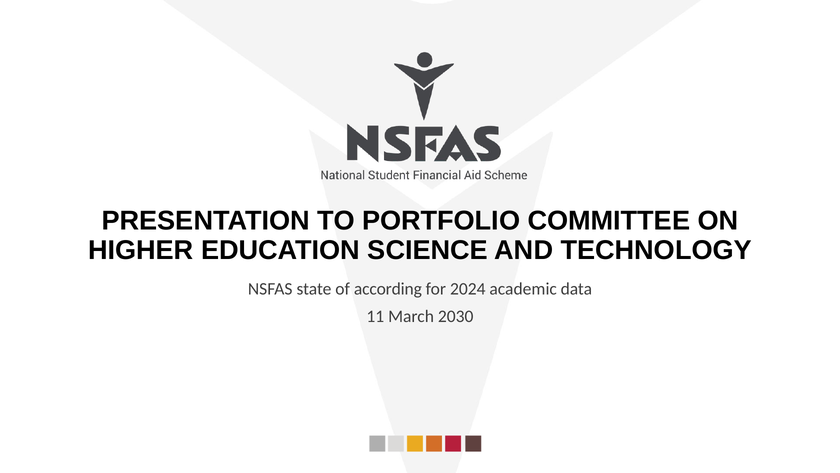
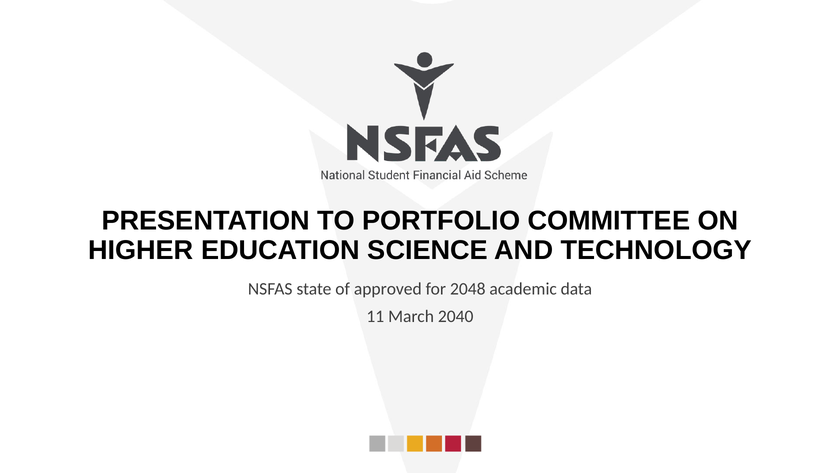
according: according -> approved
2024: 2024 -> 2048
2030: 2030 -> 2040
